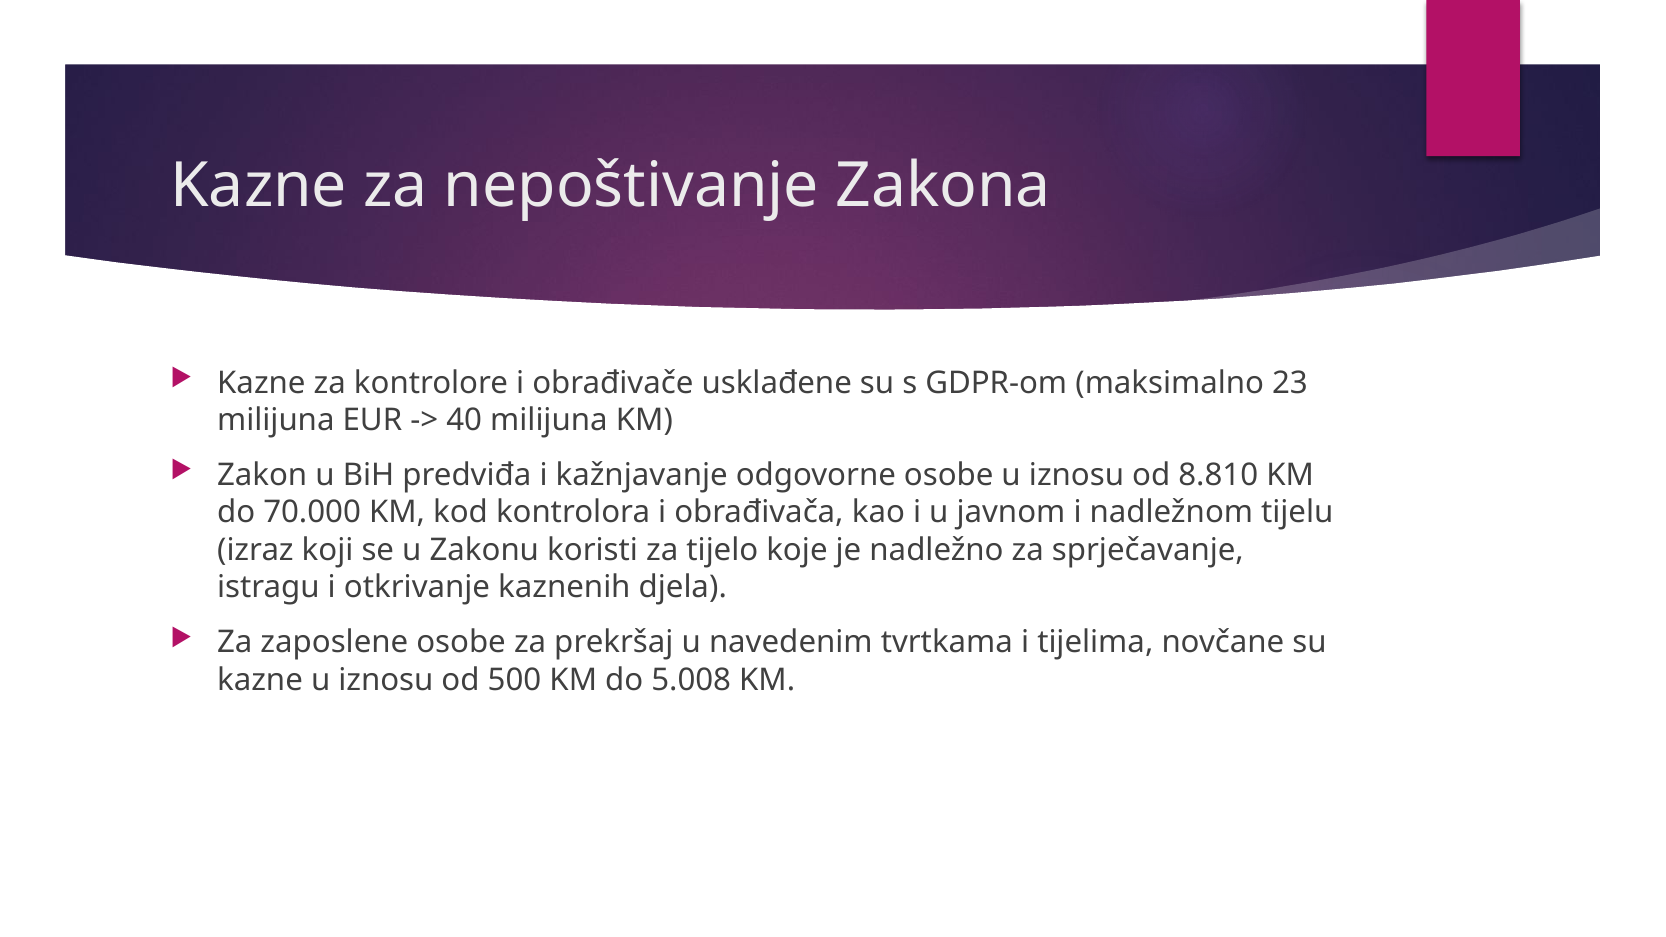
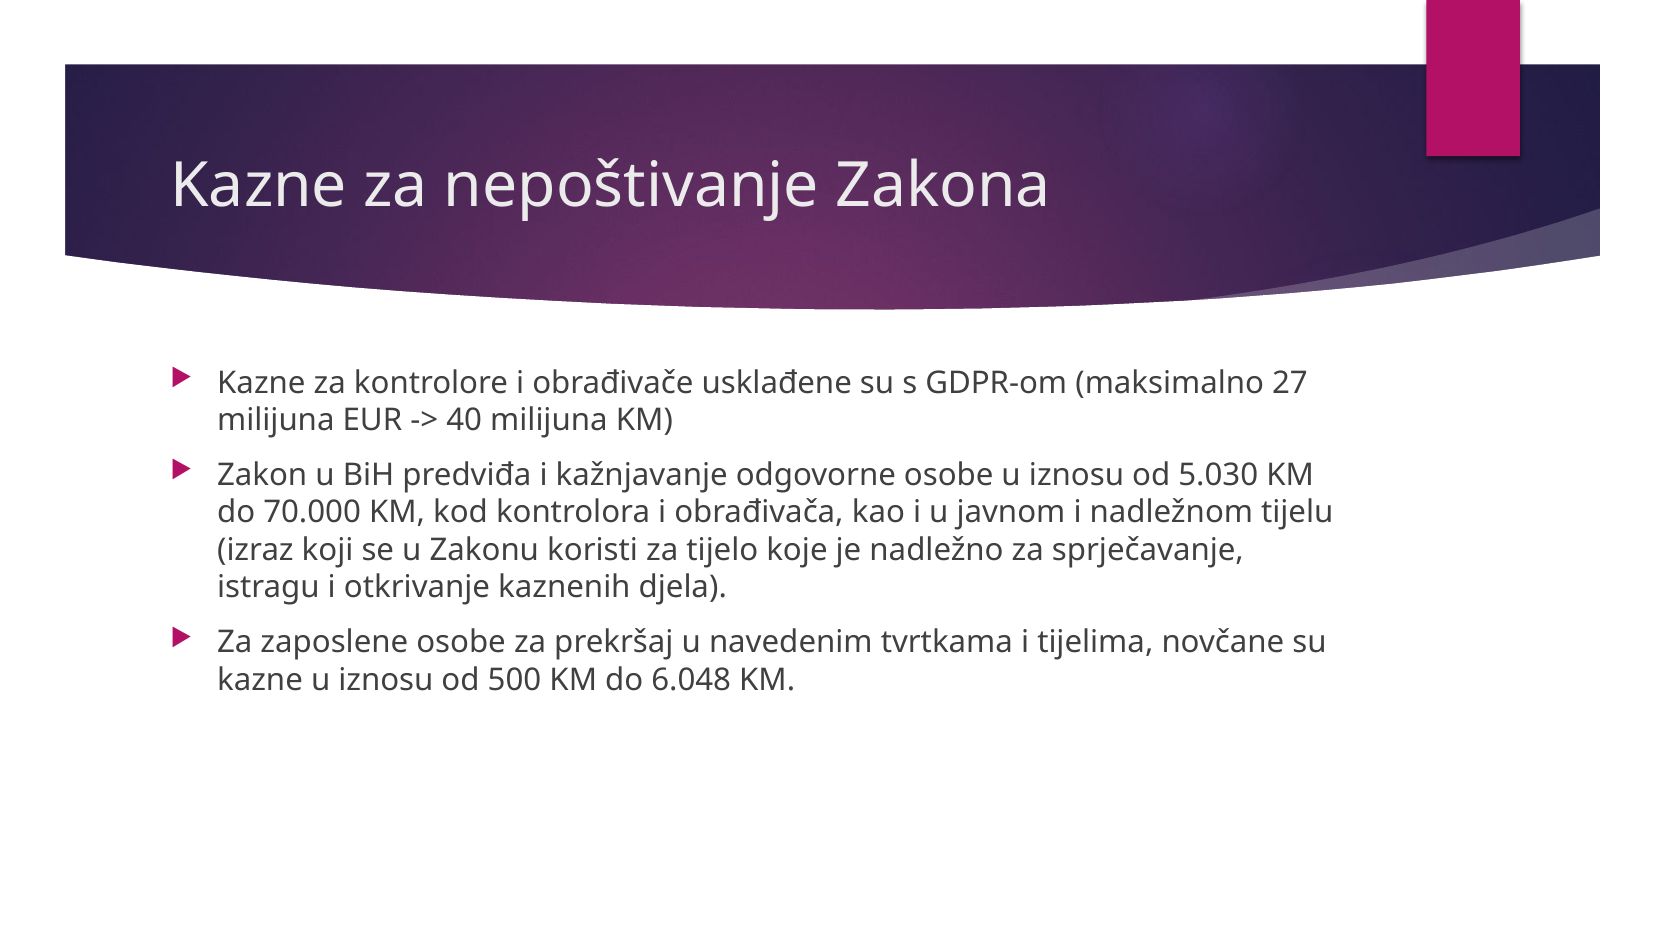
23: 23 -> 27
8.810: 8.810 -> 5.030
5.008: 5.008 -> 6.048
